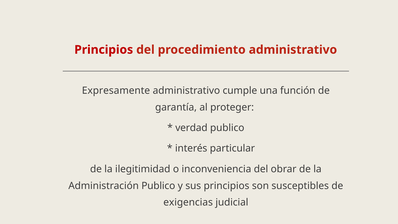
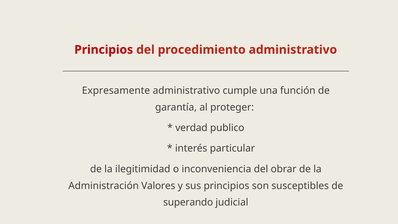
Administración Publico: Publico -> Valores
exigencias: exigencias -> superando
